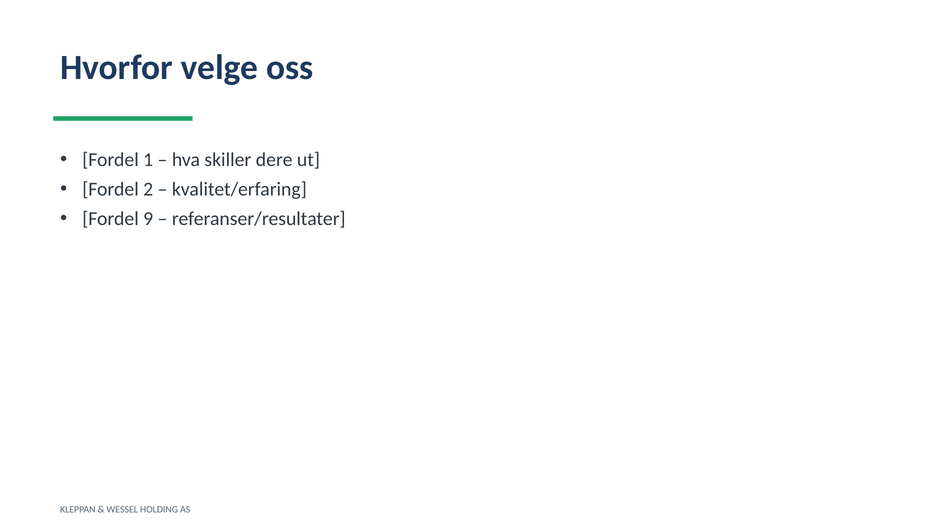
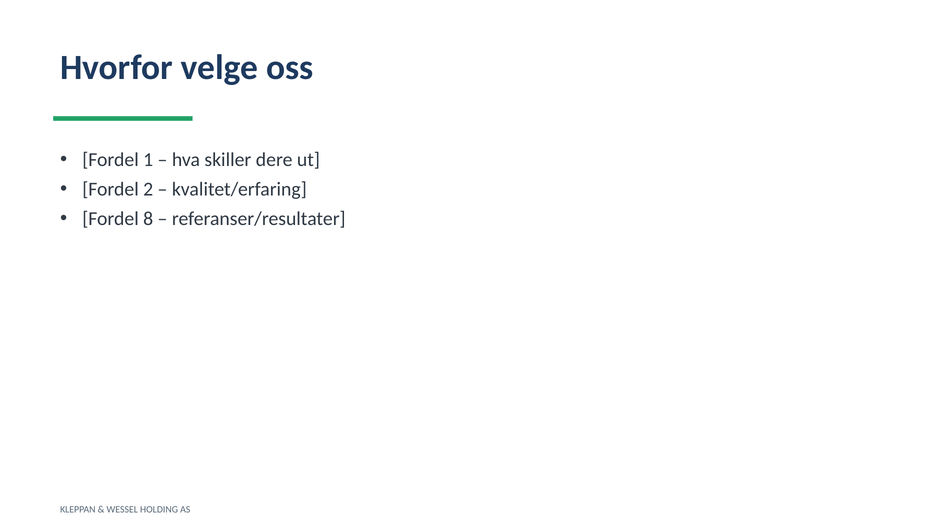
9: 9 -> 8
